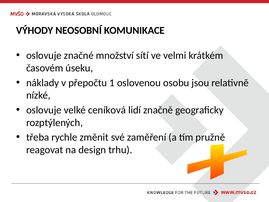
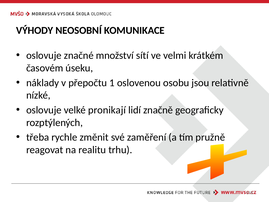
ceníková: ceníková -> pronikají
design: design -> realitu
